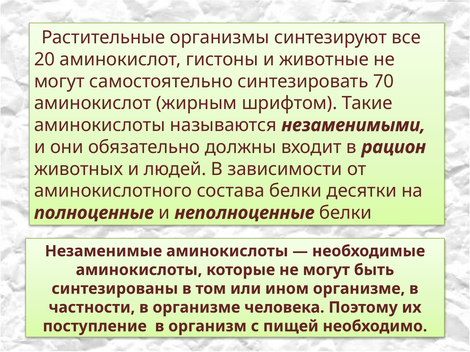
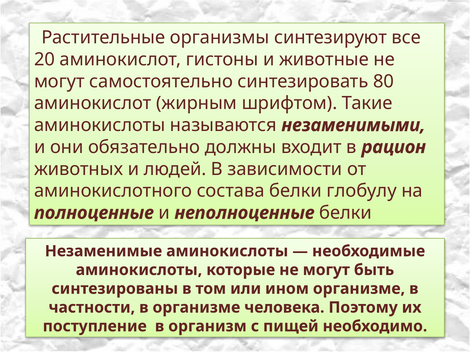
70: 70 -> 80
десятки: десятки -> глобулу
